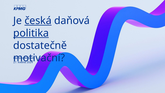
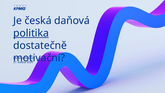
česká underline: present -> none
